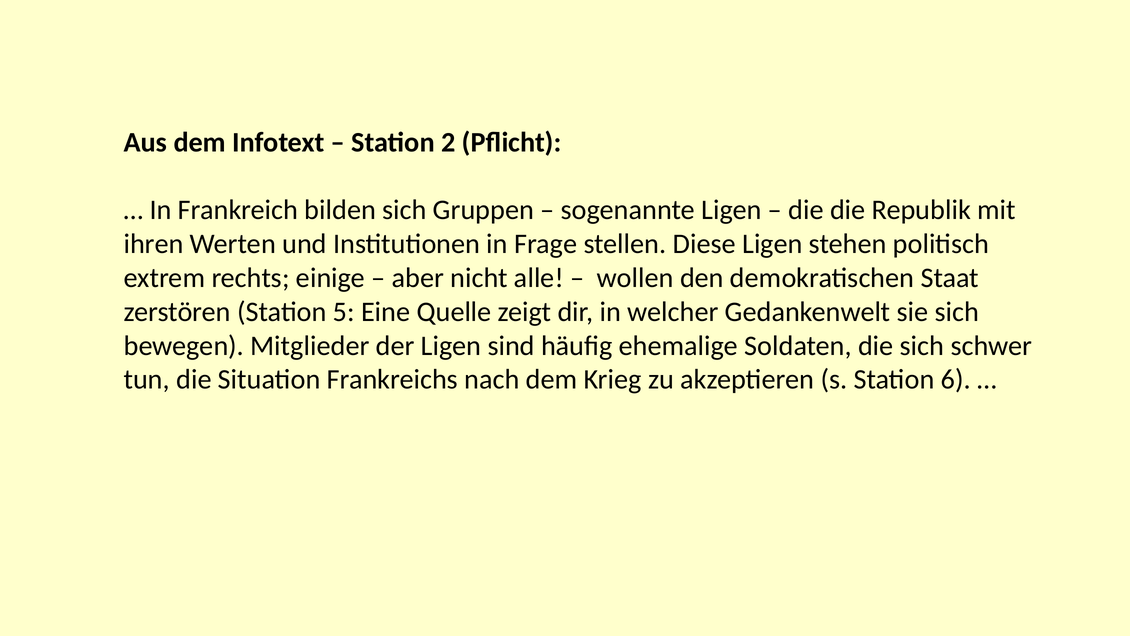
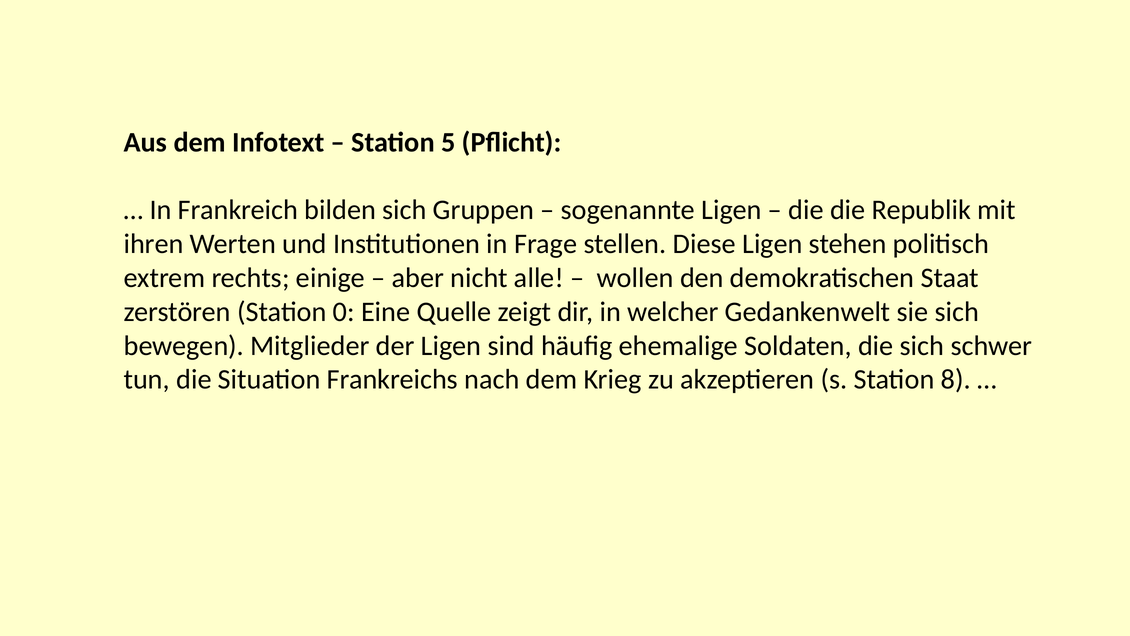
2: 2 -> 5
5: 5 -> 0
6: 6 -> 8
